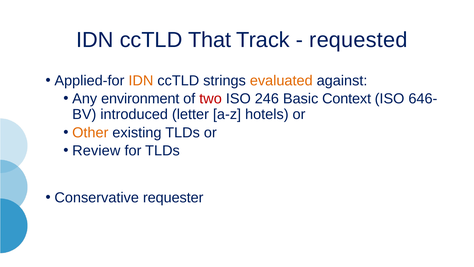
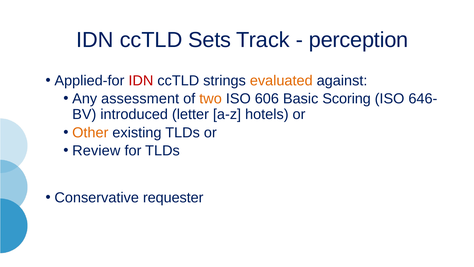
That: That -> Sets
requested: requested -> perception
IDN at (141, 81) colour: orange -> red
environment: environment -> assessment
two colour: red -> orange
246: 246 -> 606
Context: Context -> Scoring
